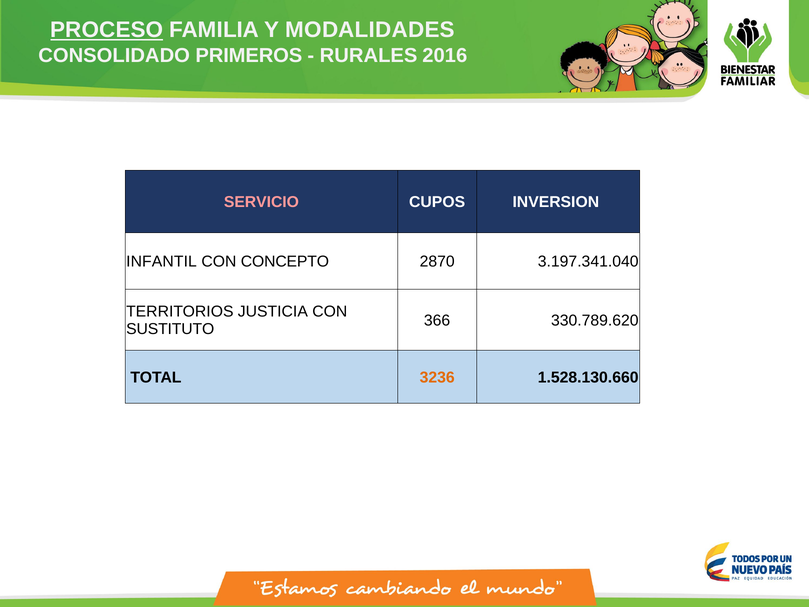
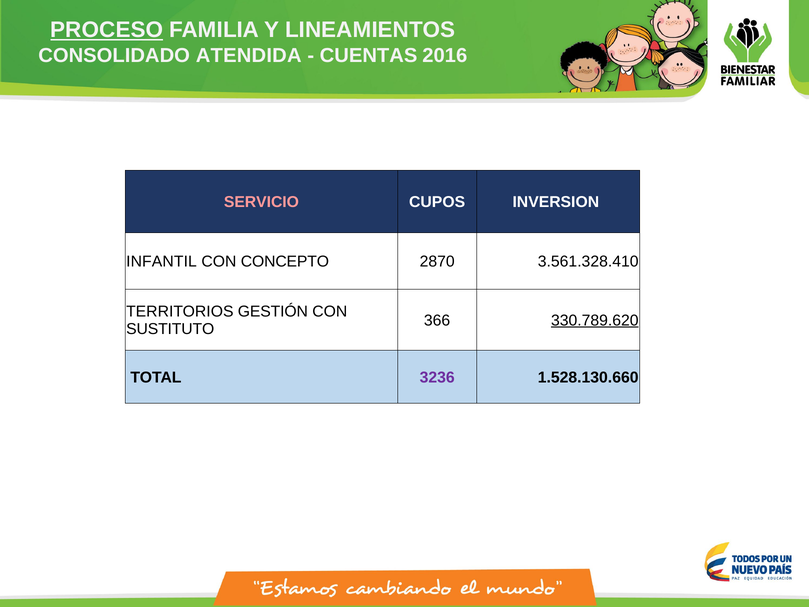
MODALIDADES: MODALIDADES -> LINEAMIENTOS
PRIMEROS: PRIMEROS -> ATENDIDA
RURALES: RURALES -> CUENTAS
3.197.341.040: 3.197.341.040 -> 3.561.328.410
JUSTICIA: JUSTICIA -> GESTIÓN
330.789.620 underline: none -> present
3236 colour: orange -> purple
